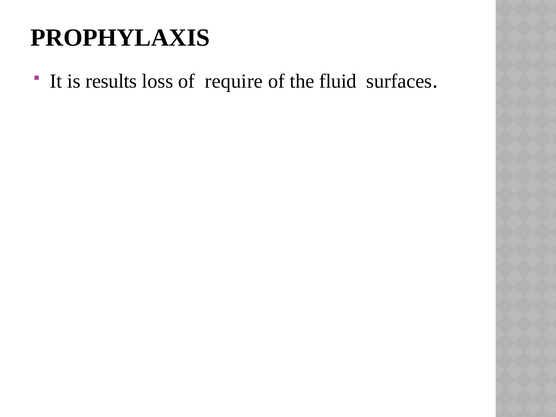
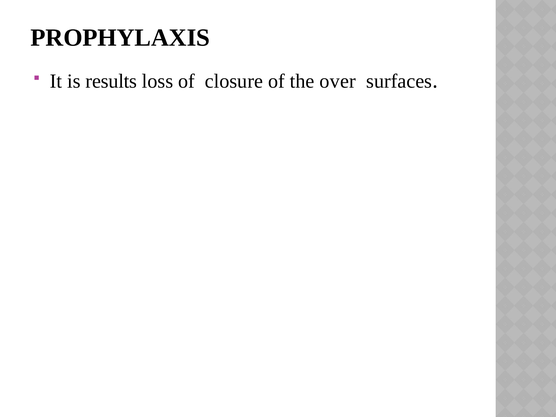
require: require -> closure
fluid: fluid -> over
